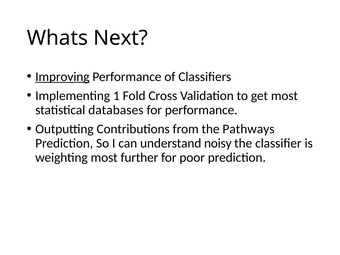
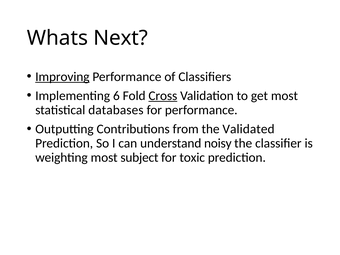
1: 1 -> 6
Cross underline: none -> present
Pathways: Pathways -> Validated
further: further -> subject
poor: poor -> toxic
